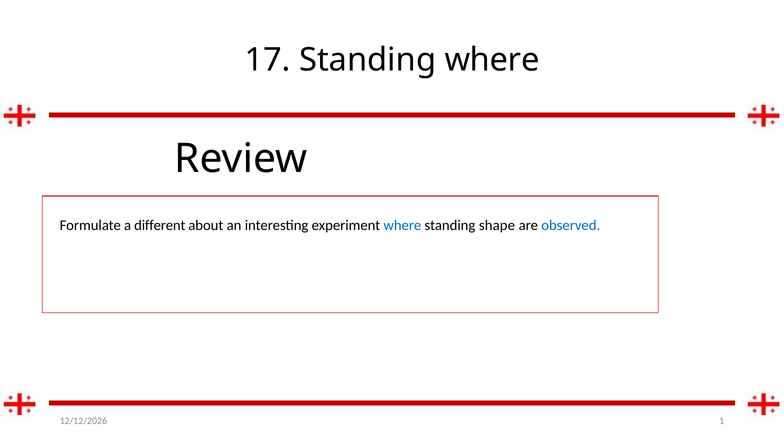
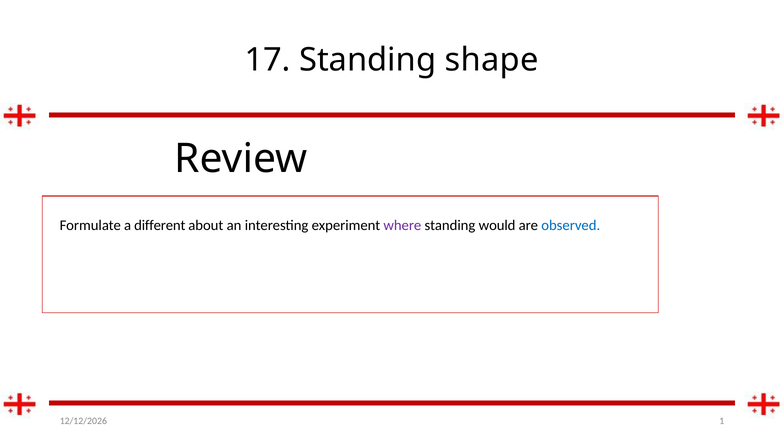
Standing where: where -> shape
where at (402, 226) colour: blue -> purple
shape: shape -> would
